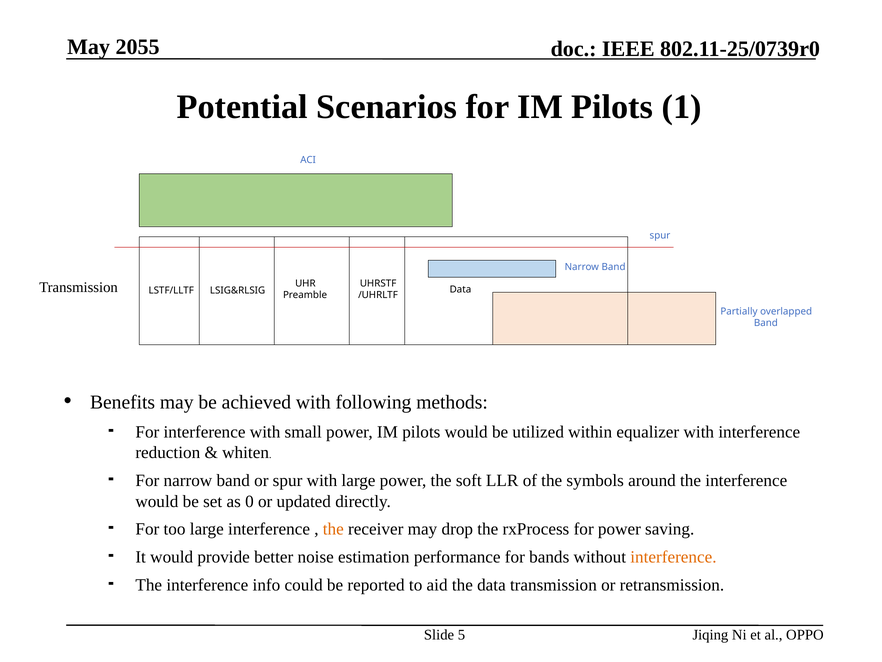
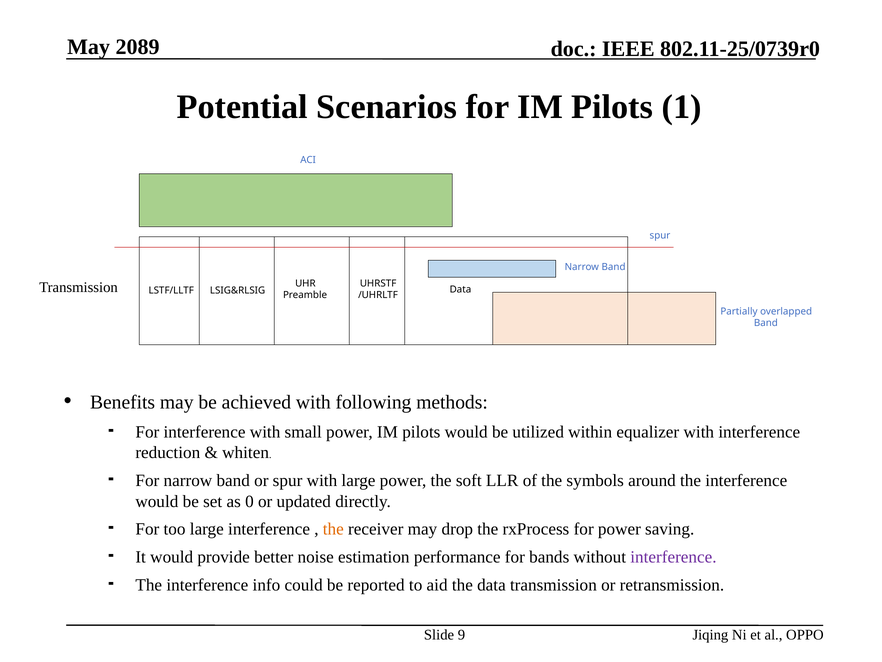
2055: 2055 -> 2089
interference at (673, 557) colour: orange -> purple
5: 5 -> 9
